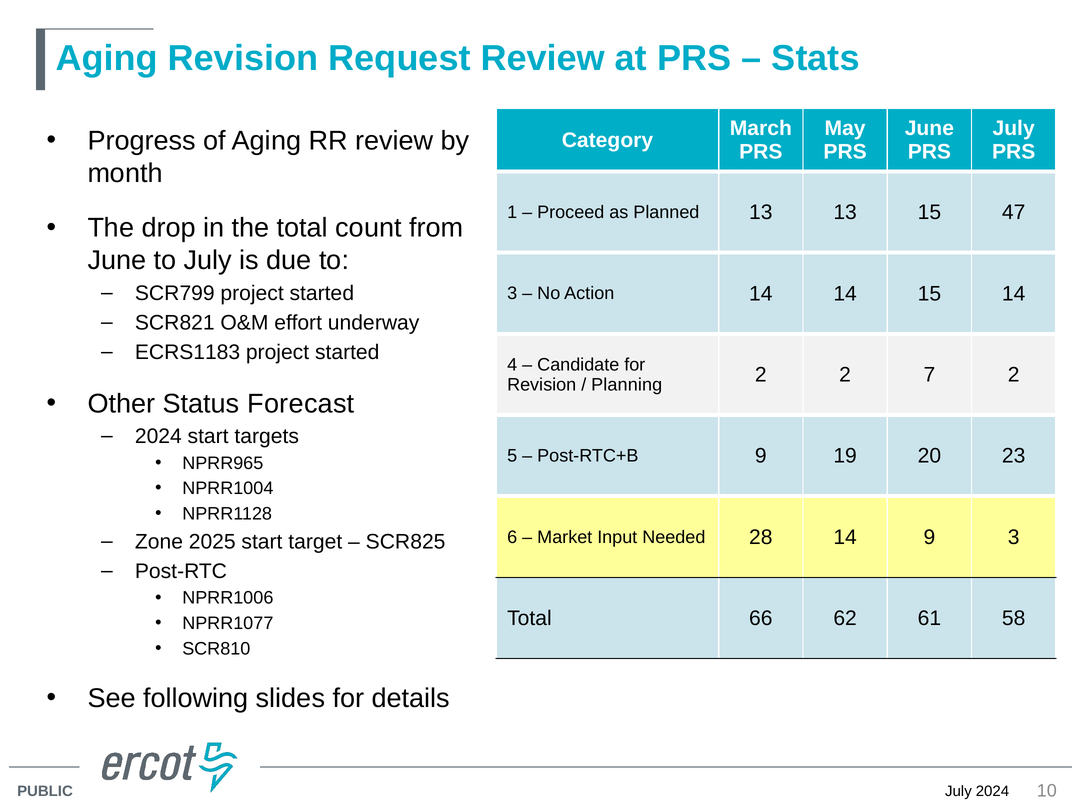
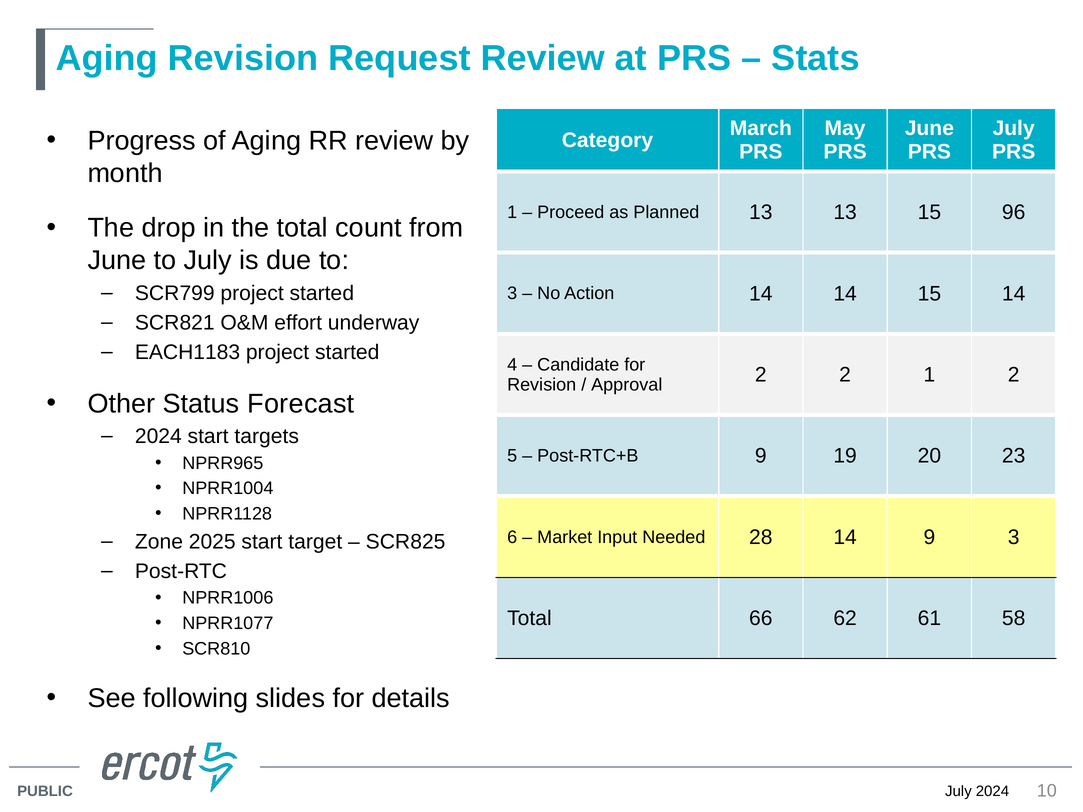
47: 47 -> 96
ECRS1183: ECRS1183 -> EACH1183
Planning: Planning -> Approval
2 7: 7 -> 1
